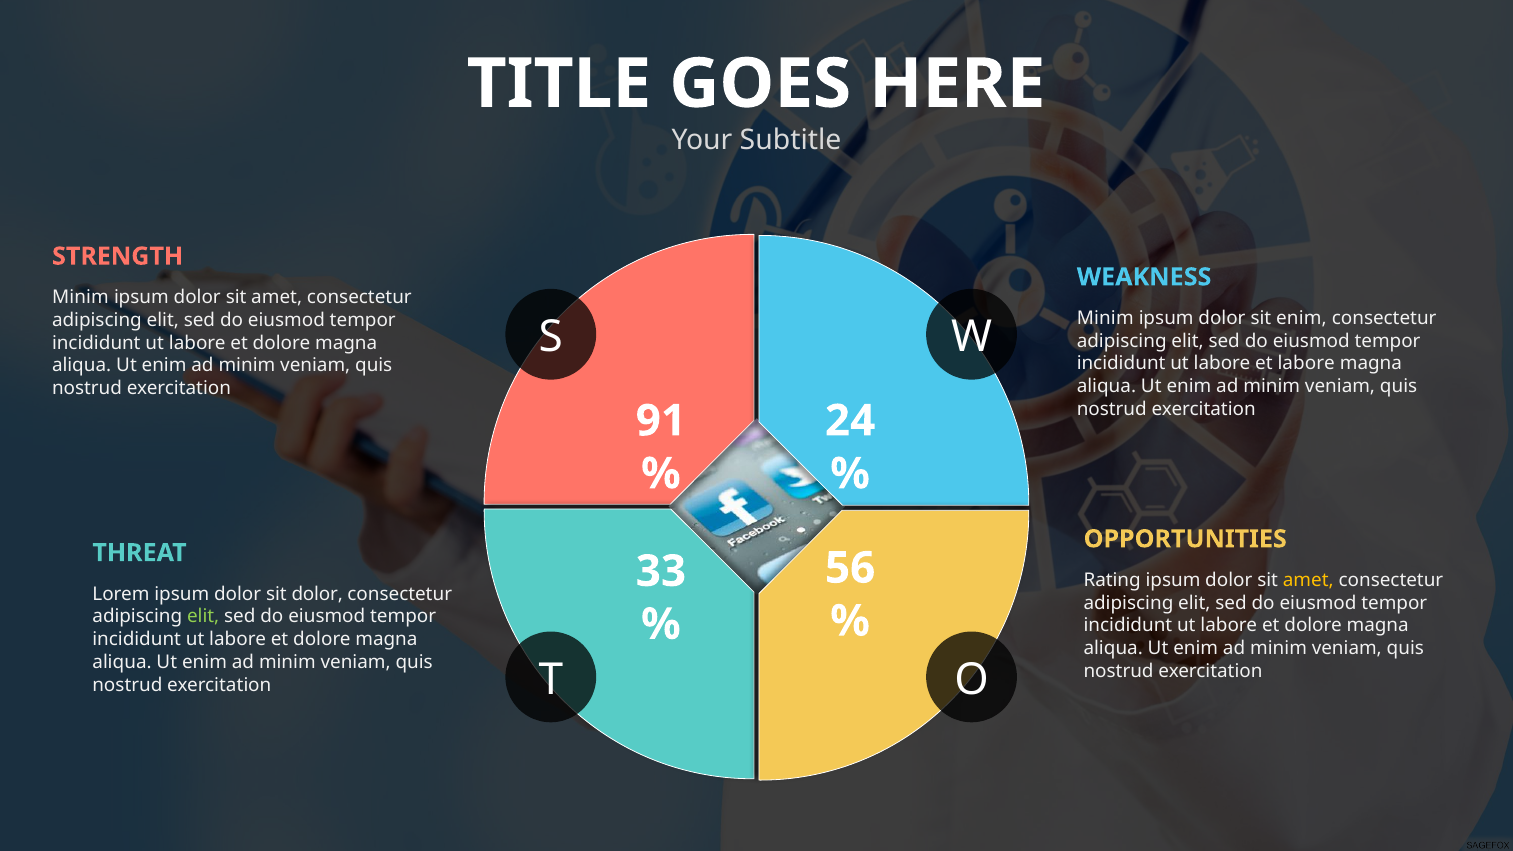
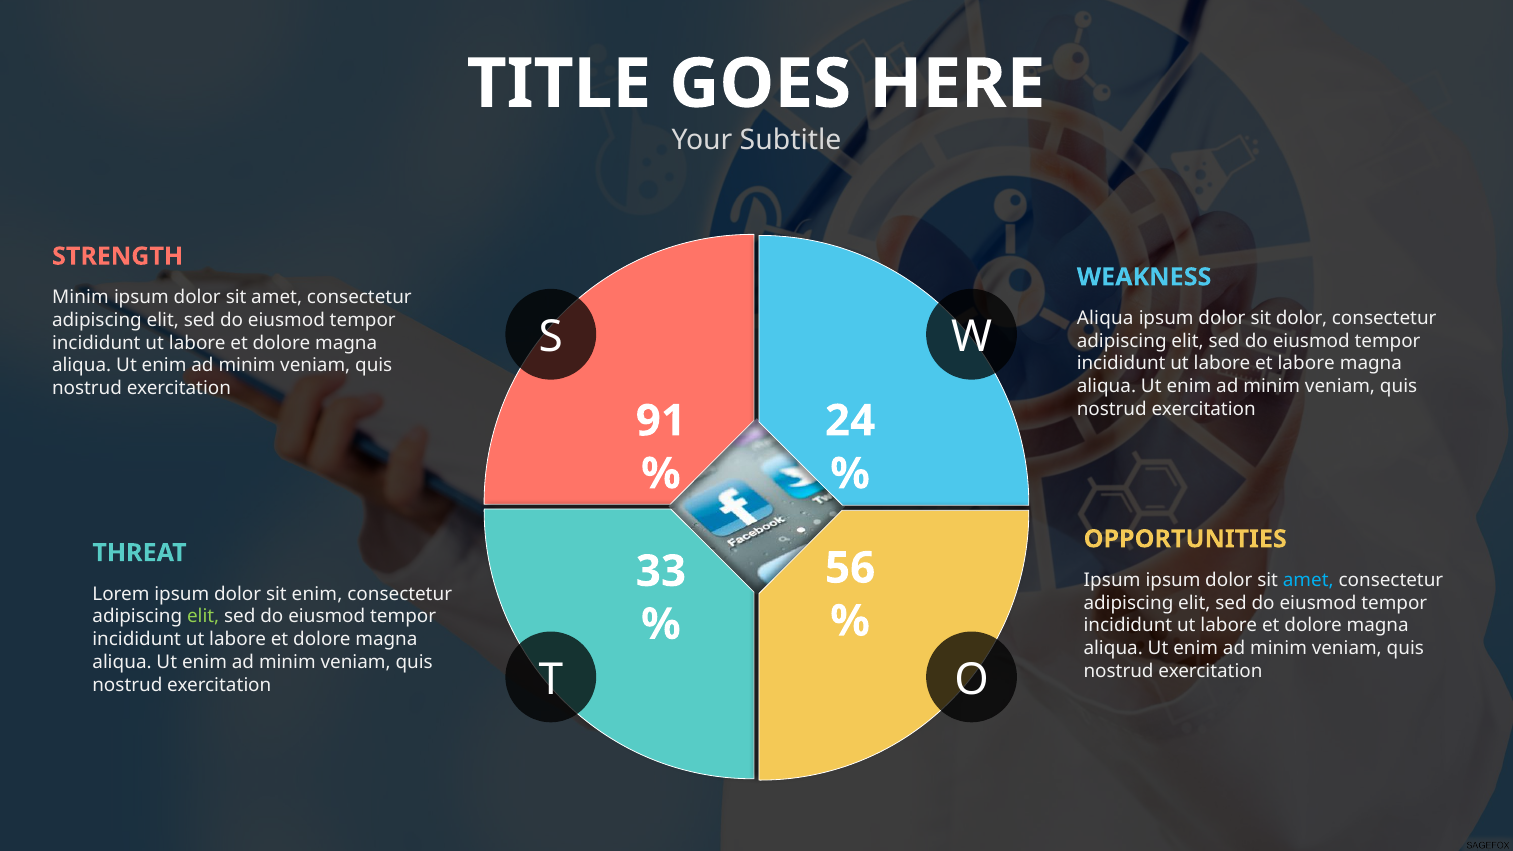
Minim at (1105, 318): Minim -> Aliqua
sit enim: enim -> dolor
Rating at (1112, 580): Rating -> Ipsum
amet at (1308, 580) colour: yellow -> light blue
sit dolor: dolor -> enim
